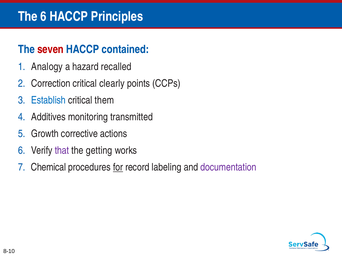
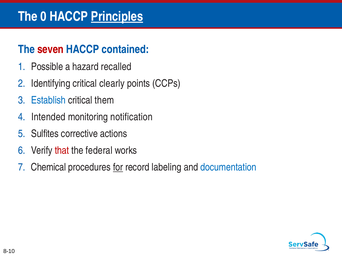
The 6: 6 -> 0
Principles underline: none -> present
Analogy: Analogy -> Possible
Correction: Correction -> Identifying
Additives: Additives -> Intended
transmitted: transmitted -> notification
Growth: Growth -> Sulfites
that colour: purple -> red
getting: getting -> federal
documentation colour: purple -> blue
